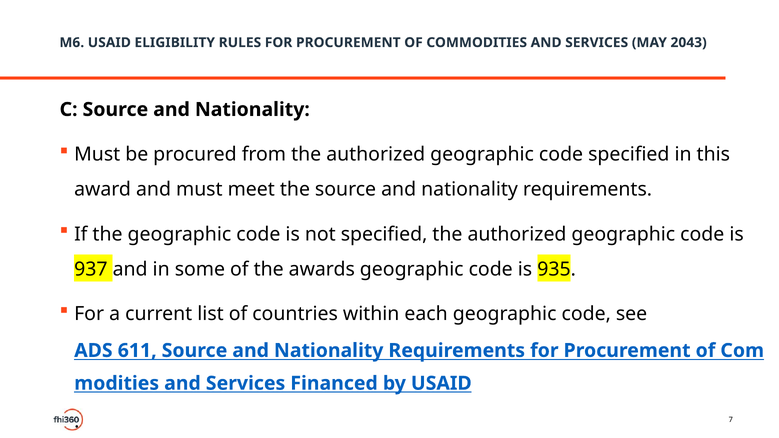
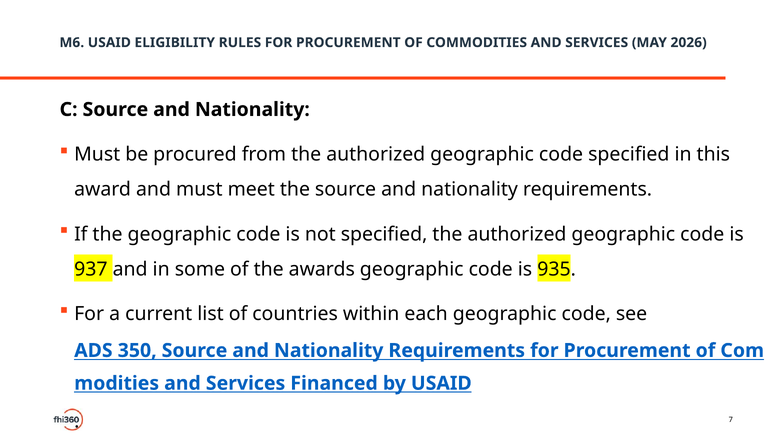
2043: 2043 -> 2026
611: 611 -> 350
